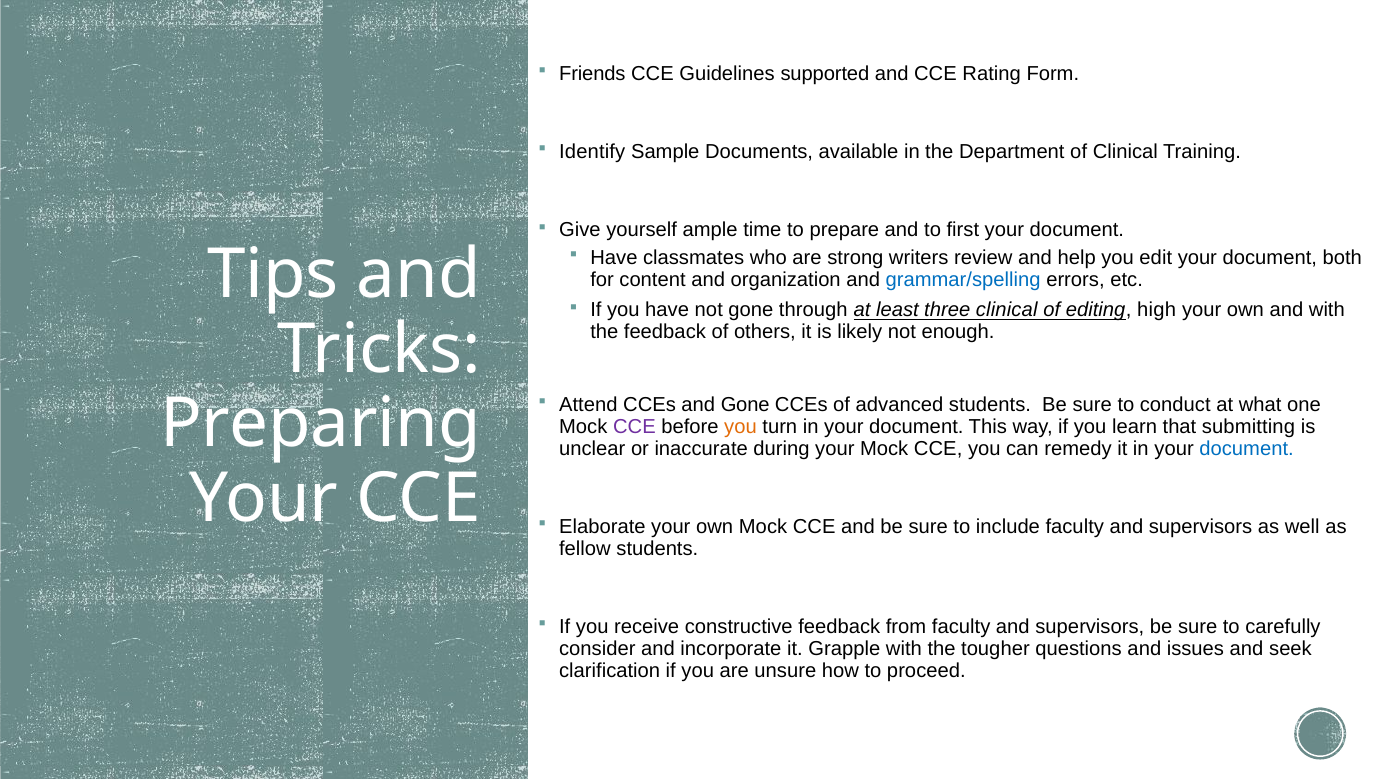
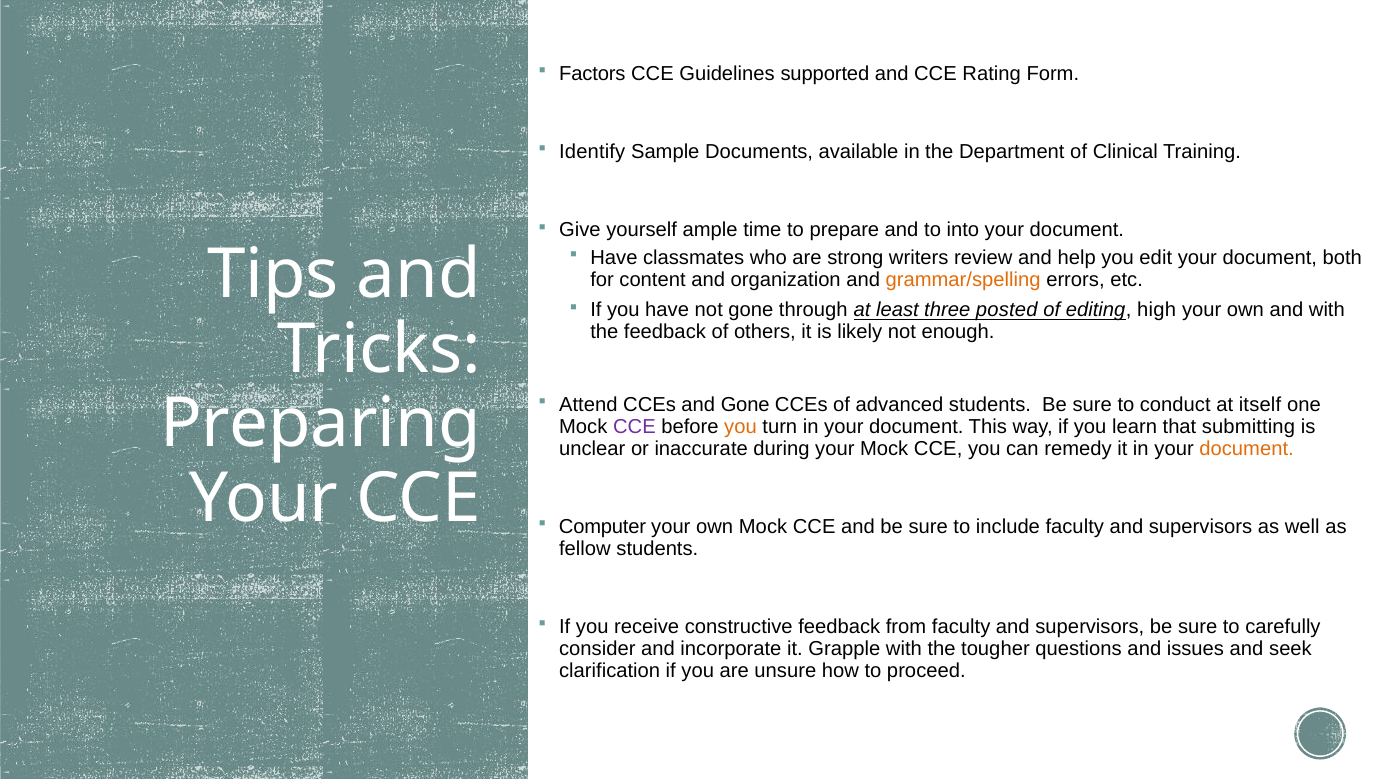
Friends: Friends -> Factors
first: first -> into
grammar/spelling colour: blue -> orange
three clinical: clinical -> posted
what: what -> itself
document at (1247, 448) colour: blue -> orange
Elaborate: Elaborate -> Computer
